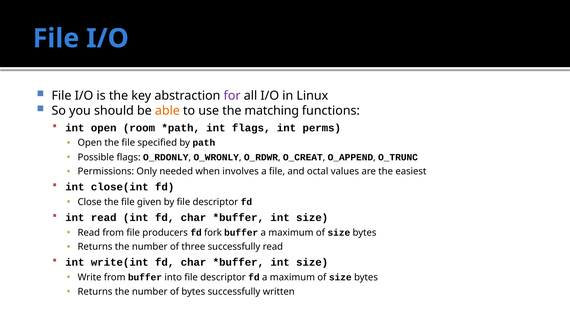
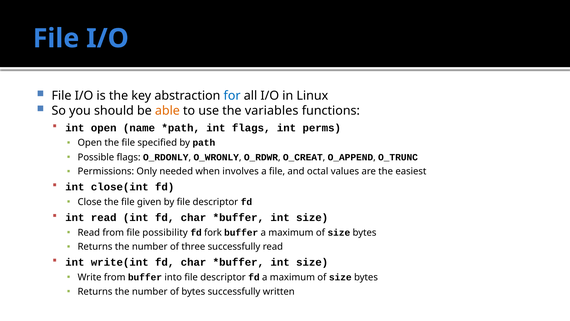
for colour: purple -> blue
matching: matching -> variables
room: room -> name
producers: producers -> possibility
